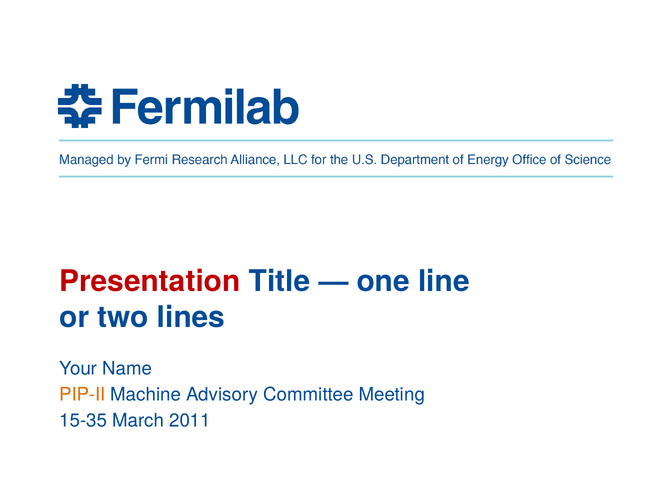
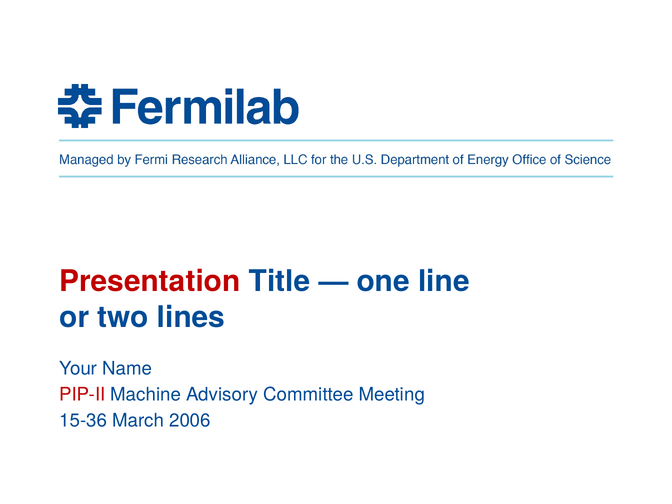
PIP-II colour: orange -> red
15-35: 15-35 -> 15-36
2011: 2011 -> 2006
